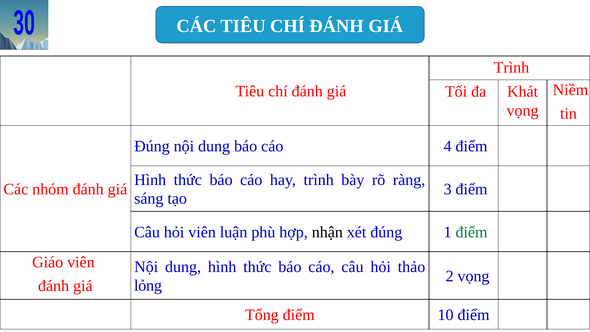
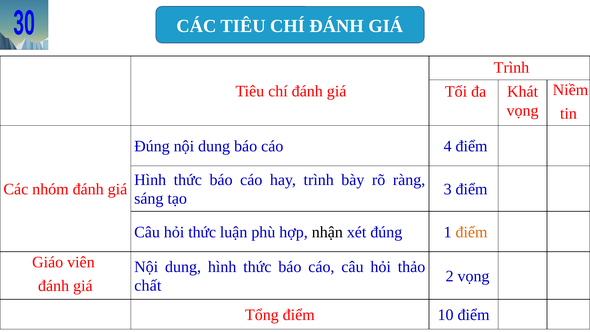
hỏi viên: viên -> thức
điểm at (472, 232) colour: green -> orange
lỏng: lỏng -> chất
